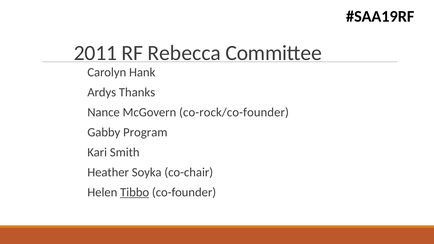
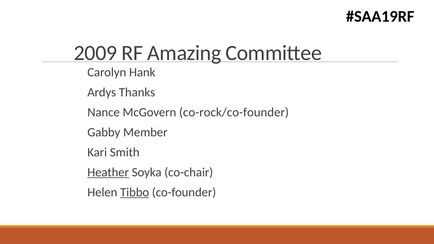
2011: 2011 -> 2009
Rebecca: Rebecca -> Amazing
Program: Program -> Member
Heather underline: none -> present
